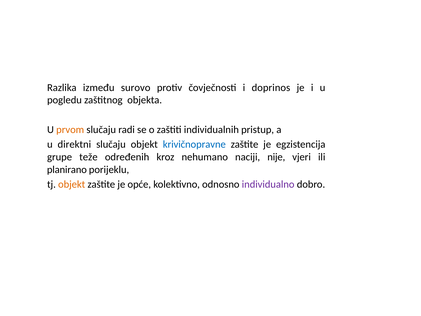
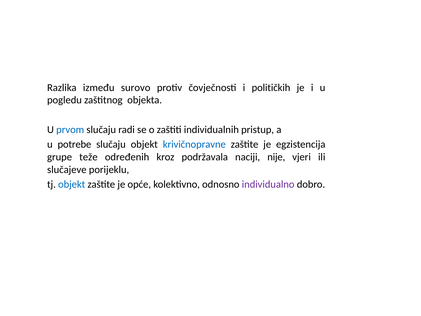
doprinos: doprinos -> političkih
prvom colour: orange -> blue
direktni: direktni -> potrebe
nehumano: nehumano -> podržavala
planirano: planirano -> slučajeve
objekt at (72, 184) colour: orange -> blue
